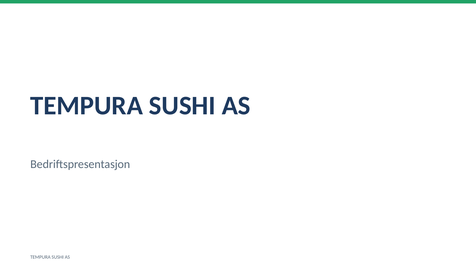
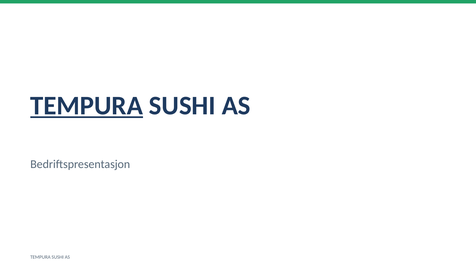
TEMPURA at (87, 106) underline: none -> present
